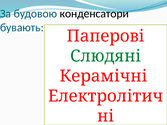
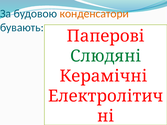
конденсатори colour: black -> orange
